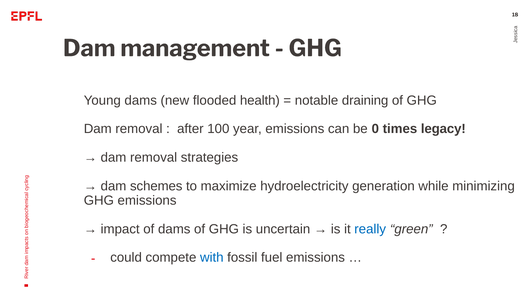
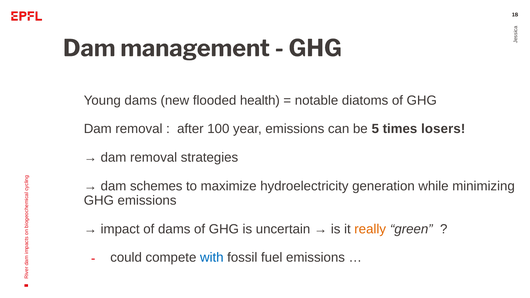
draining: draining -> diatoms
0: 0 -> 5
legacy: legacy -> losers
really colour: blue -> orange
